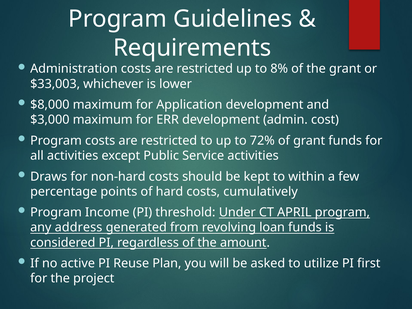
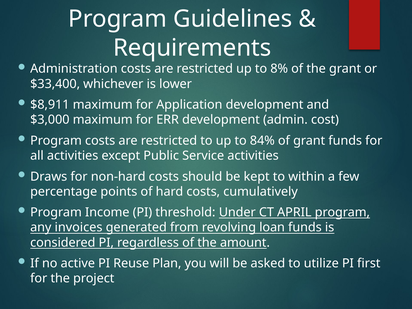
$33,003: $33,003 -> $33,400
$8,000: $8,000 -> $8,911
72%: 72% -> 84%
address: address -> invoices
